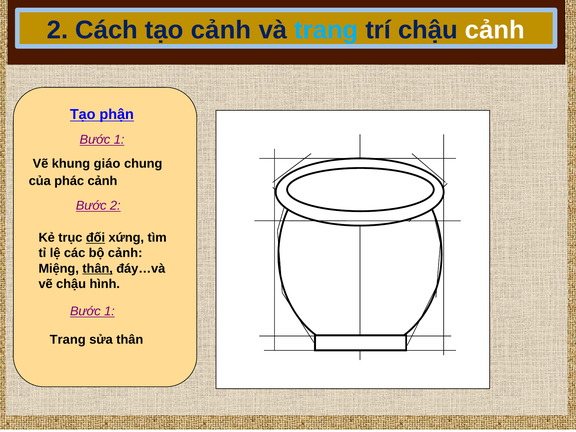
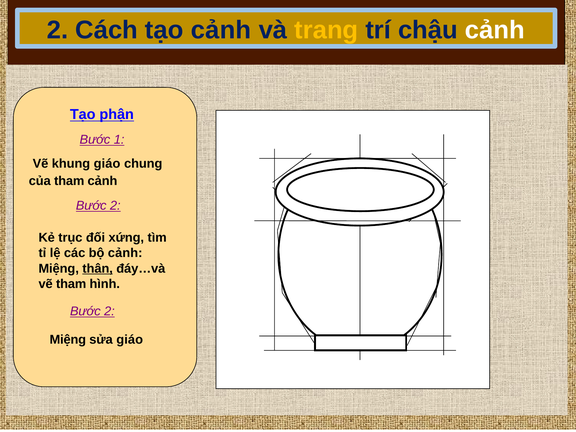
trang at (326, 30) colour: light blue -> yellow
của phác: phác -> tham
đối underline: present -> none
vẽ chậu: chậu -> tham
1 at (109, 311): 1 -> 2
Trang at (68, 339): Trang -> Miệng
sửa thân: thân -> giáo
